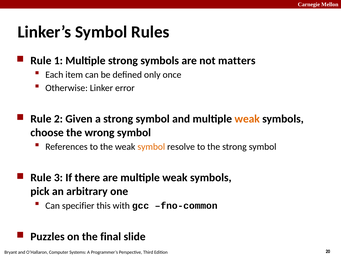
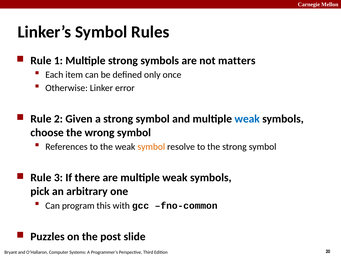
weak at (247, 119) colour: orange -> blue
specifier: specifier -> program
final: final -> post
